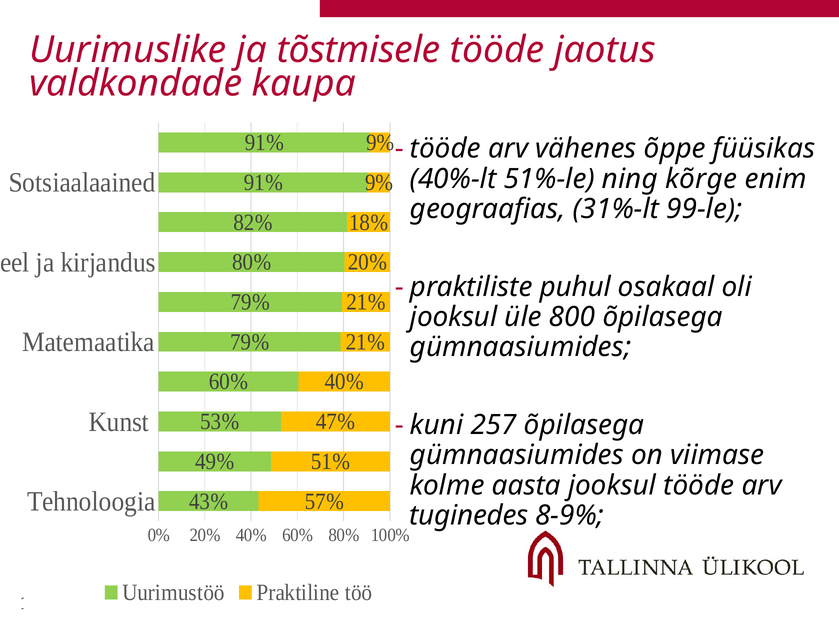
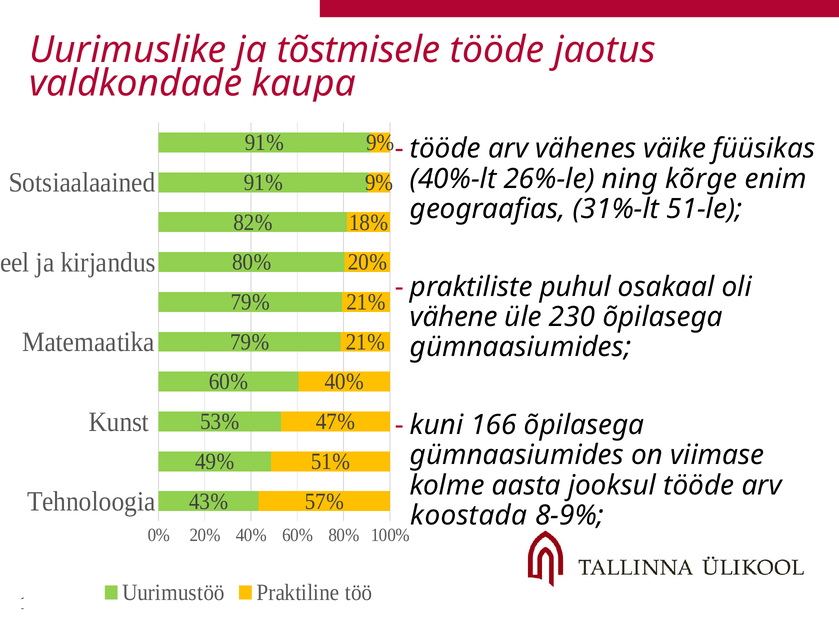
õppe: õppe -> väike
51%-le: 51%-le -> 26%-le
99-le: 99-le -> 51-le
jooksul at (454, 317): jooksul -> vähene
800: 800 -> 230
257: 257 -> 166
tuginedes: tuginedes -> koostada
